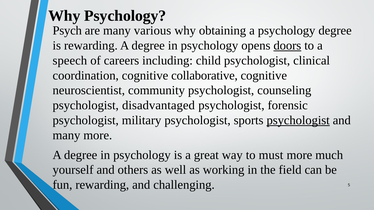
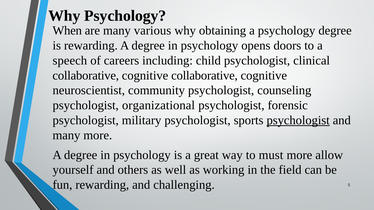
Psych: Psych -> When
doors underline: present -> none
coordination at (86, 76): coordination -> collaborative
disadvantaged: disadvantaged -> organizational
much: much -> allow
